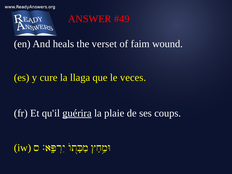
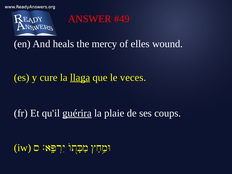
verset: verset -> mercy
faim: faim -> elles
llaga underline: none -> present
